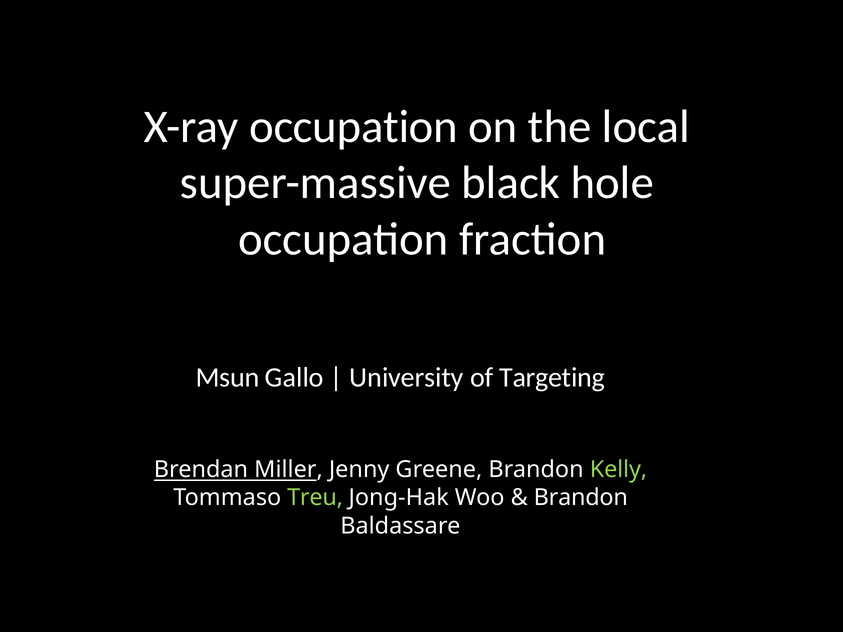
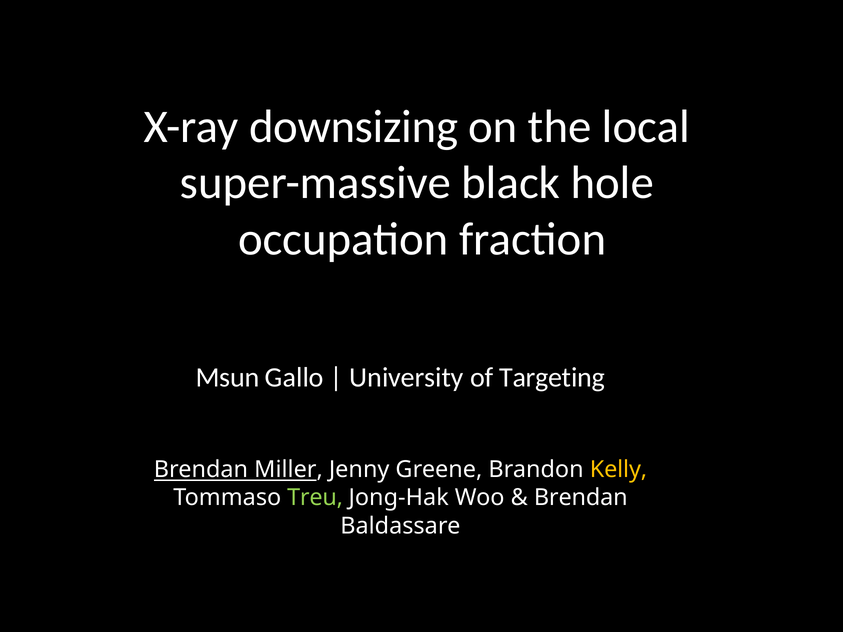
X-ray occupation: occupation -> downsizing
Kelly colour: light green -> yellow
Brandon at (581, 498): Brandon -> Brendan
